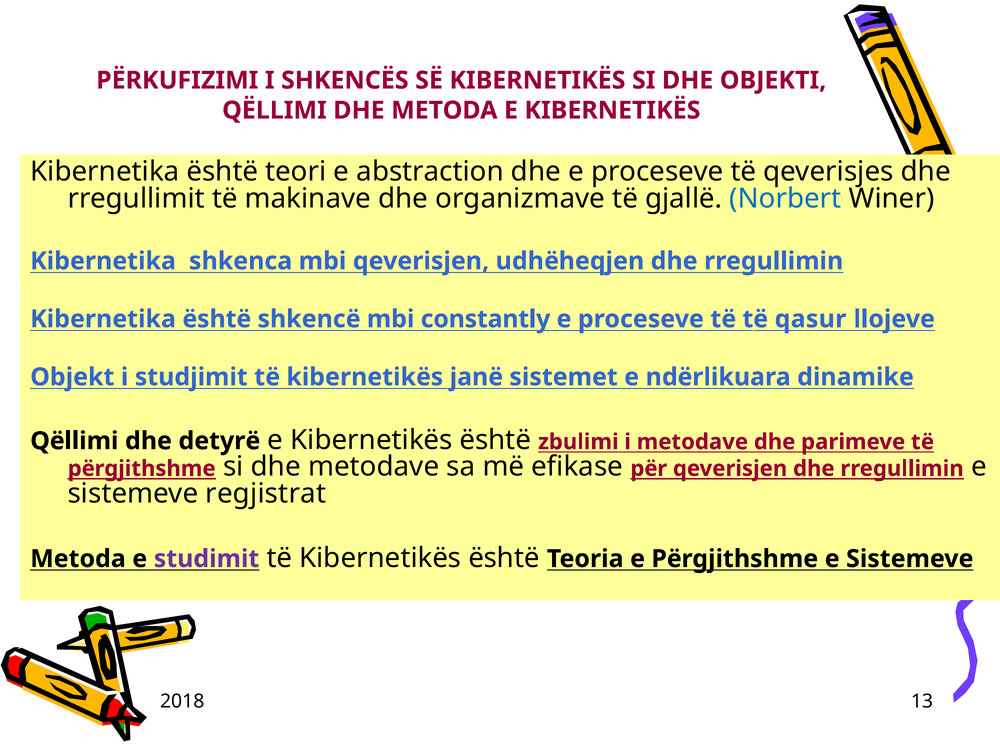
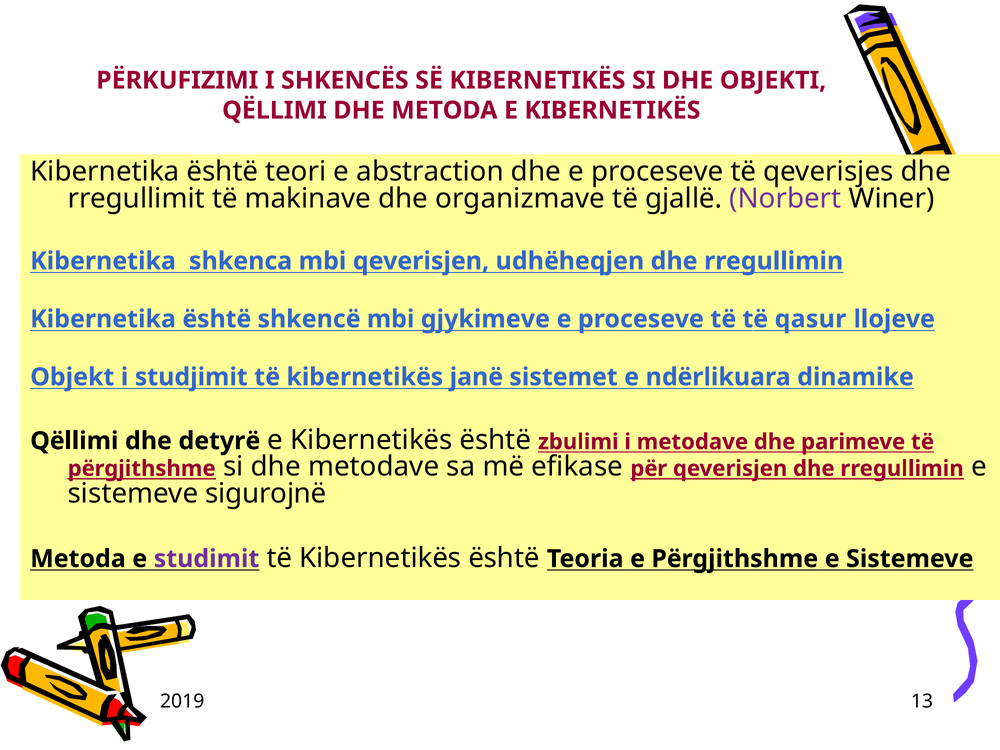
Norbert colour: blue -> purple
constantly: constantly -> gjykimeve
regjistrat: regjistrat -> sigurojnë
2018: 2018 -> 2019
